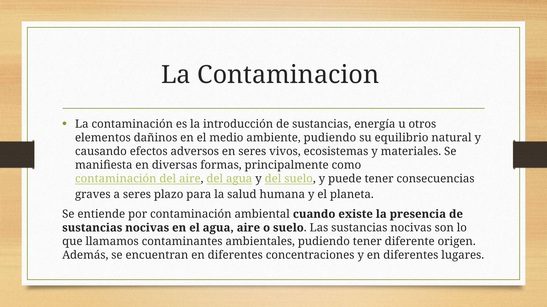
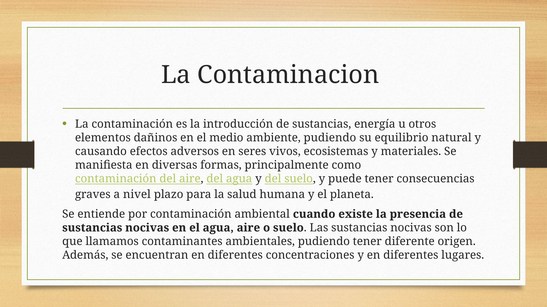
a seres: seres -> nivel
